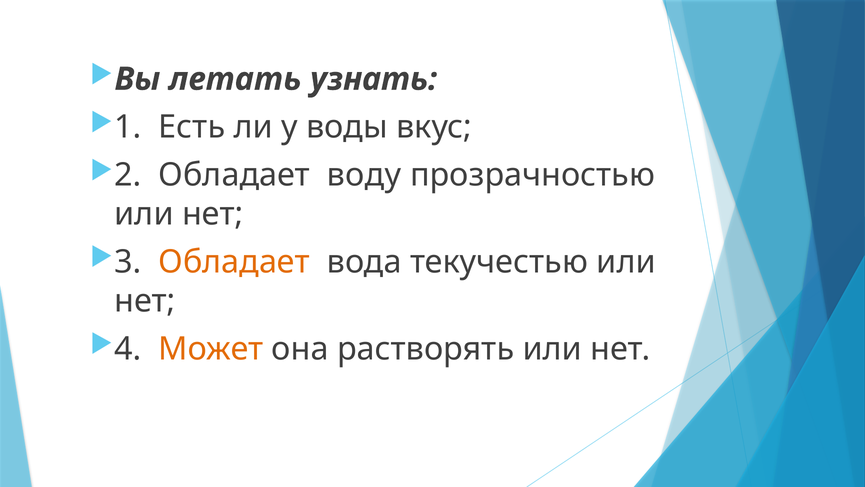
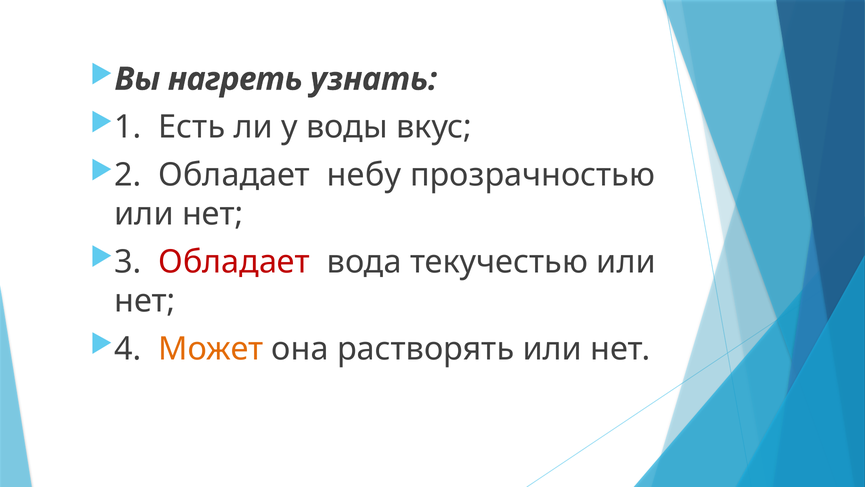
летать: летать -> нагреть
воду: воду -> небу
Обладает at (234, 262) colour: orange -> red
